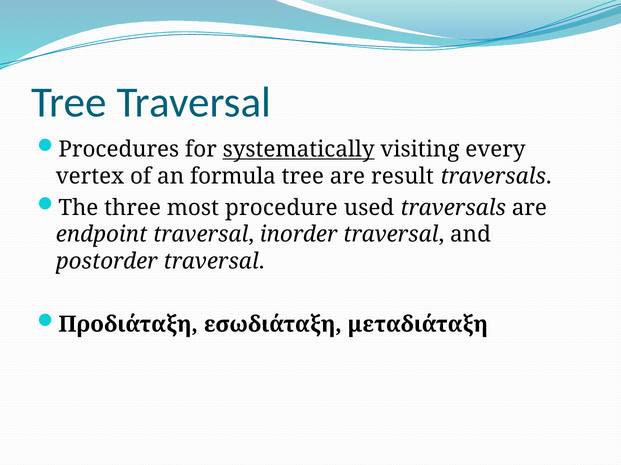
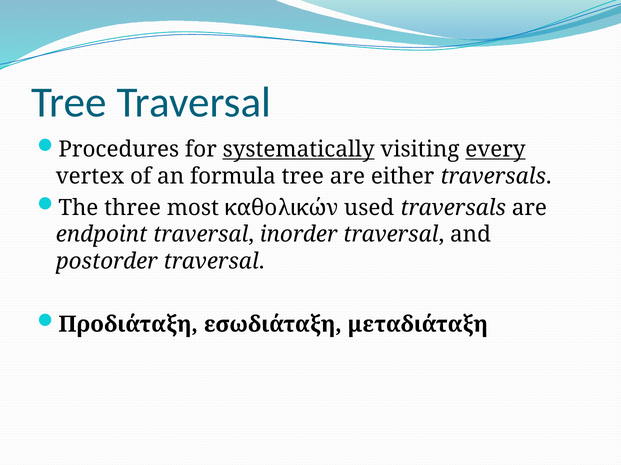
every underline: none -> present
result: result -> either
procedure: procedure -> καθολικών
